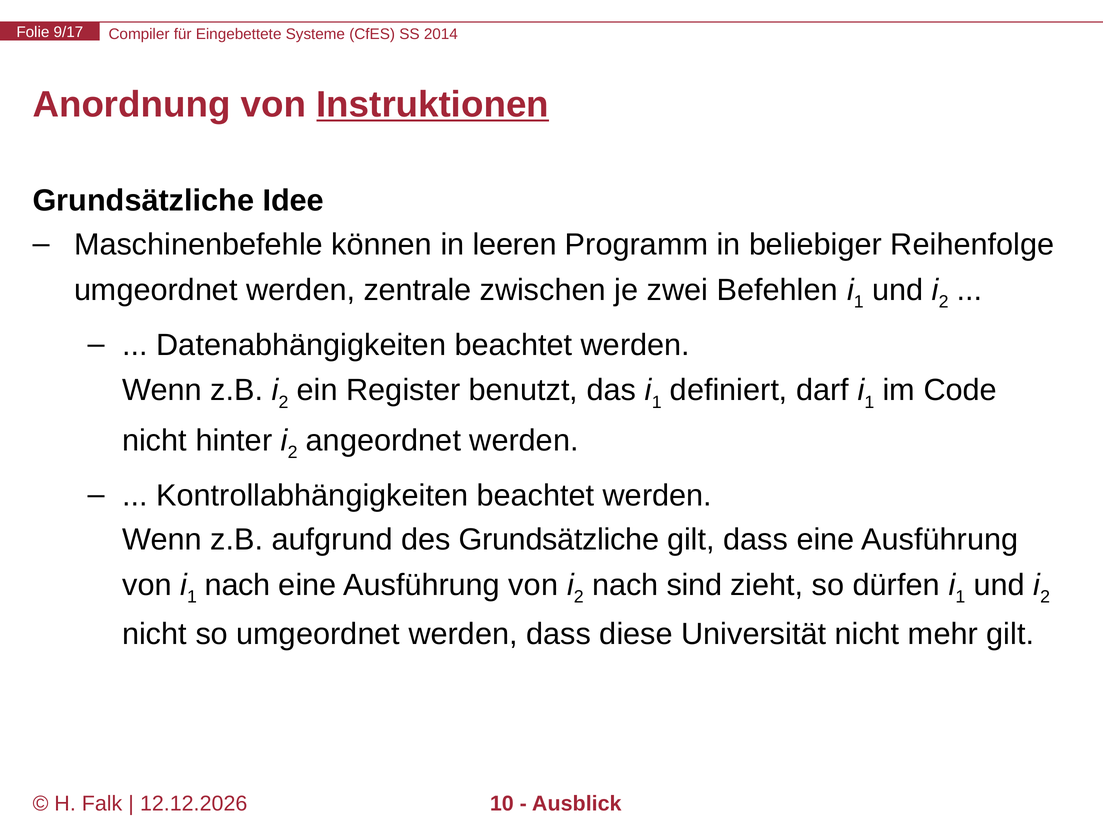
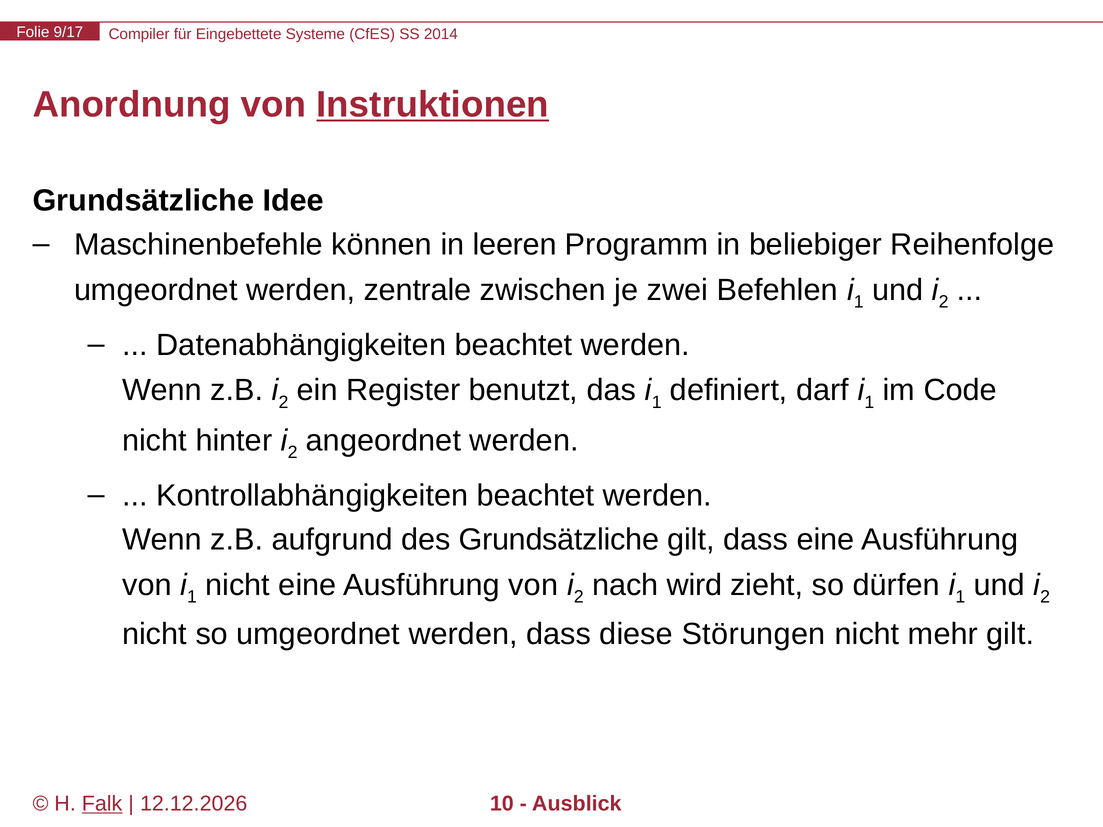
nach at (238, 585): nach -> nicht
sind: sind -> wird
Universität: Universität -> Störungen
Falk underline: none -> present
